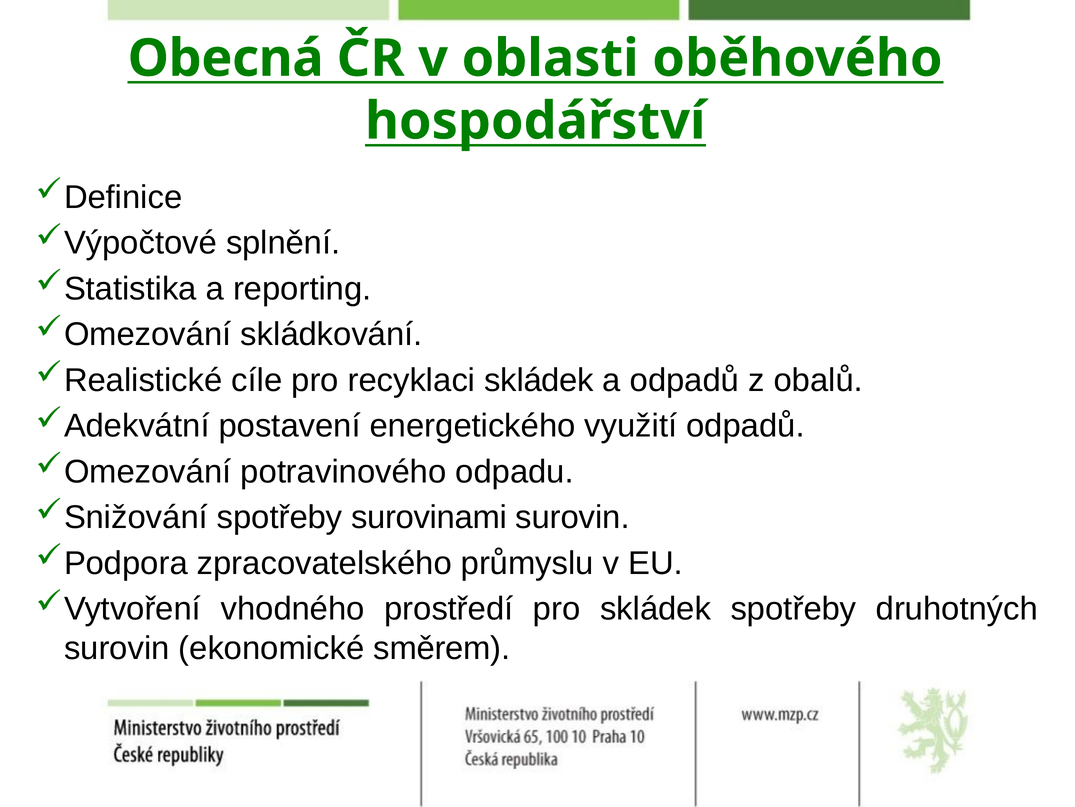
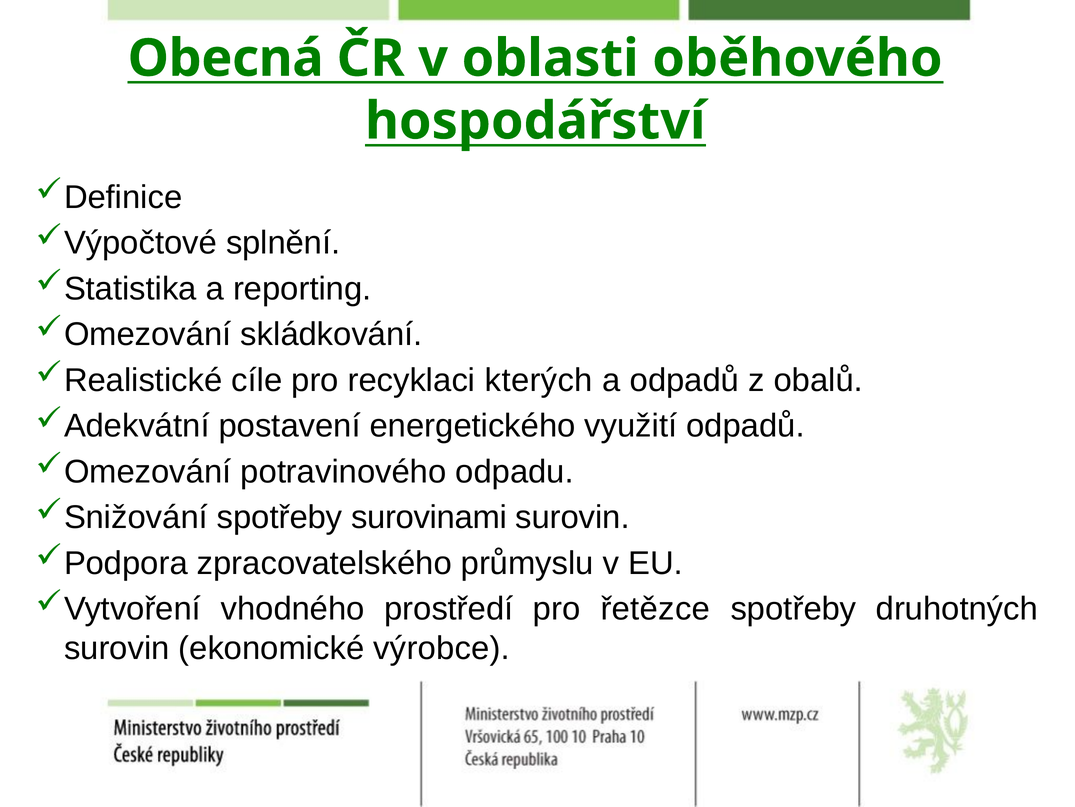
recyklaci skládek: skládek -> kterých
pro skládek: skládek -> řetězce
směrem: směrem -> výrobce
